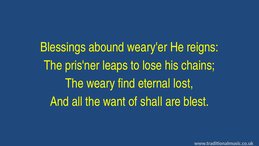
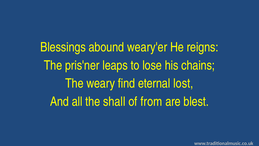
want: want -> shall
shall: shall -> from
